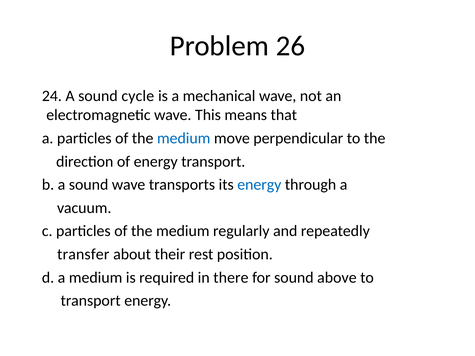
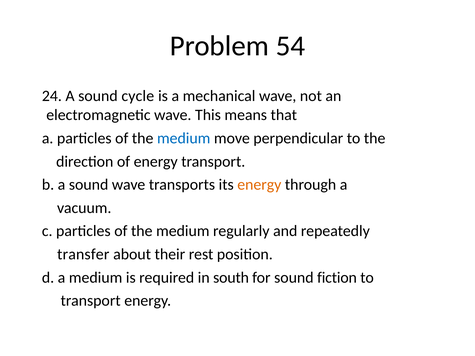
26: 26 -> 54
energy at (259, 185) colour: blue -> orange
there: there -> south
above: above -> fiction
